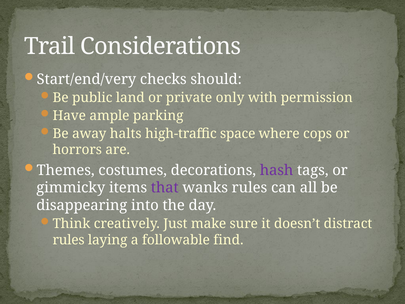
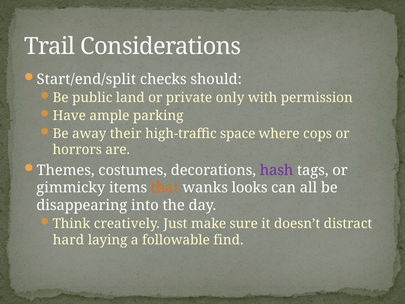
Start/end/very: Start/end/very -> Start/end/split
halts: halts -> their
that colour: purple -> orange
wanks rules: rules -> looks
rules at (69, 240): rules -> hard
